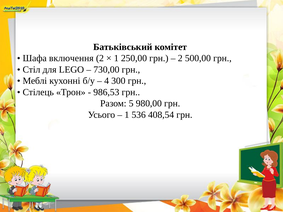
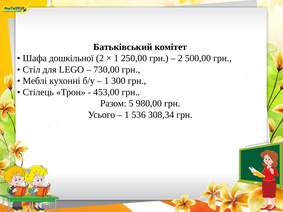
включення: включення -> дошкільної
4 at (107, 81): 4 -> 1
986,53: 986,53 -> 453,00
408,54: 408,54 -> 308,34
